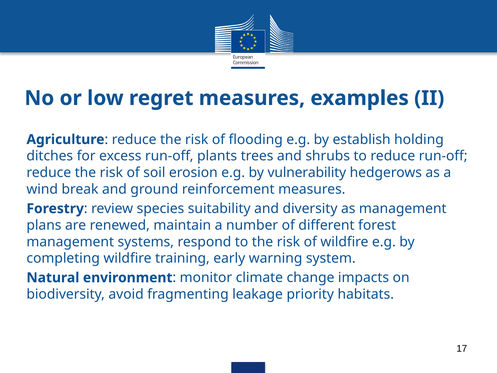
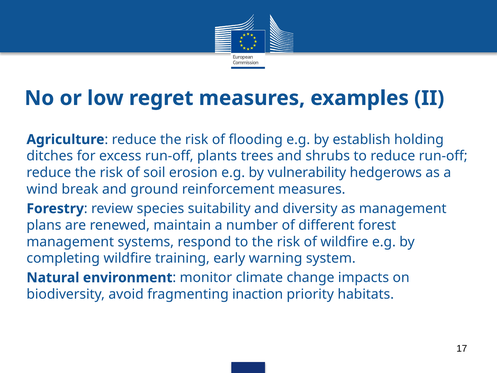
leakage: leakage -> inaction
